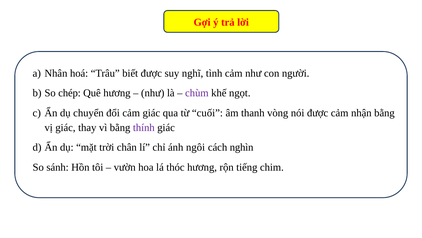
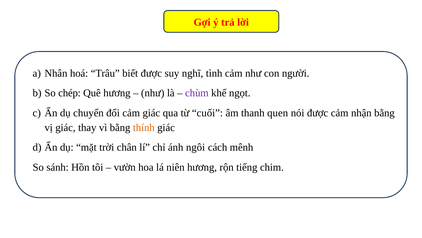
vòng: vòng -> quen
thính colour: purple -> orange
nghìn: nghìn -> mênh
thóc: thóc -> niên
